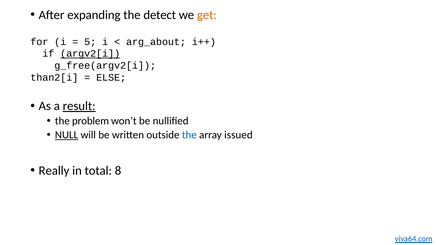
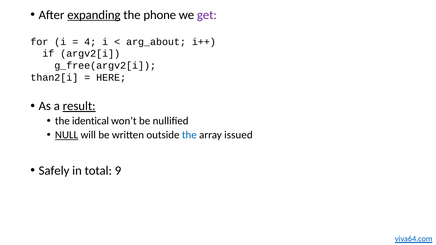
expanding underline: none -> present
detect: detect -> phone
get colour: orange -> purple
5: 5 -> 4
argv2[i underline: present -> none
ELSE: ELSE -> HERE
problem: problem -> identical
Really: Really -> Safely
8: 8 -> 9
